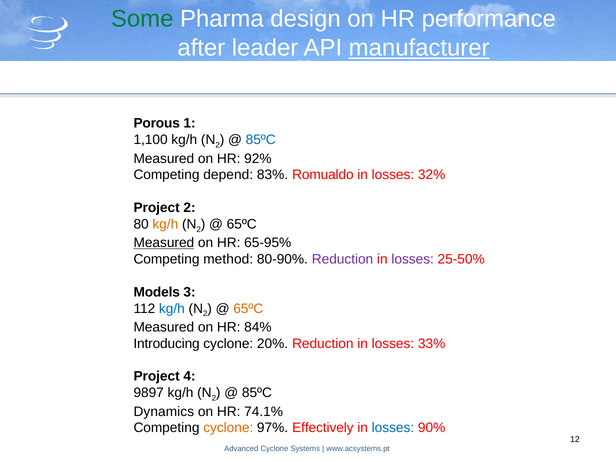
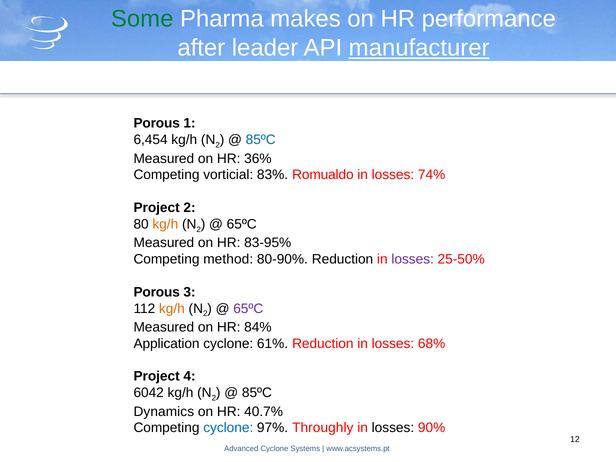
design: design -> makes
1,100: 1,100 -> 6,454
92%: 92% -> 36%
depend: depend -> vorticial
32%: 32% -> 74%
Measured at (164, 243) underline: present -> none
65-95%: 65-95% -> 83-95%
Reduction at (343, 259) colour: purple -> black
Models at (157, 292): Models -> Porous
kg/h at (172, 309) colour: blue -> orange
65ºC at (248, 309) colour: orange -> purple
Introducing: Introducing -> Application
20%: 20% -> 61%
33%: 33% -> 68%
9897: 9897 -> 6042
74.1%: 74.1% -> 40.7%
cyclone at (228, 428) colour: orange -> blue
Effectively: Effectively -> Throughly
losses at (393, 428) colour: blue -> black
